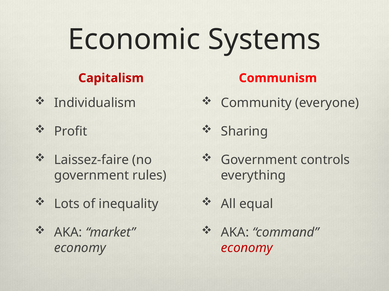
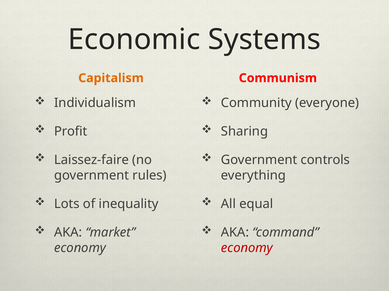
Capitalism colour: red -> orange
